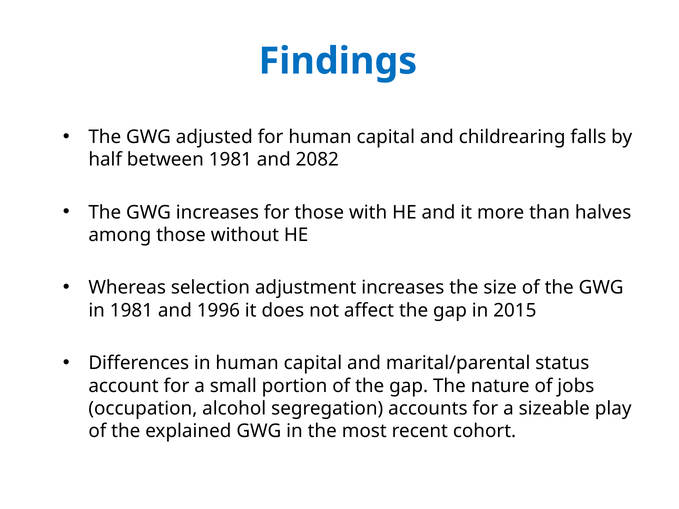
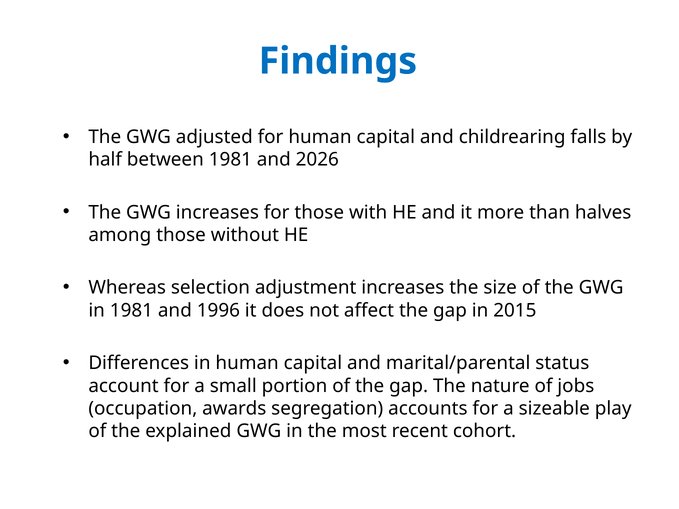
2082: 2082 -> 2026
alcohol: alcohol -> awards
